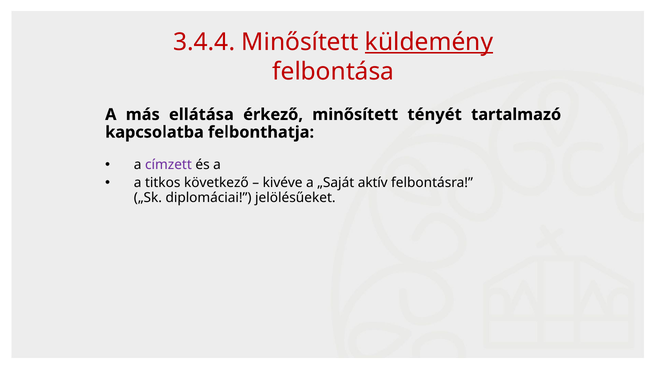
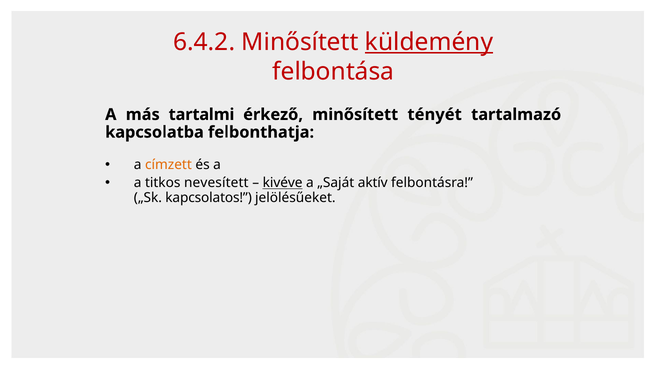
3.4.4: 3.4.4 -> 6.4.2
ellátása: ellátása -> tartalmi
címzett colour: purple -> orange
következő: következő -> nevesített
kivéve underline: none -> present
diplomáciai: diplomáciai -> kapcsolatos
